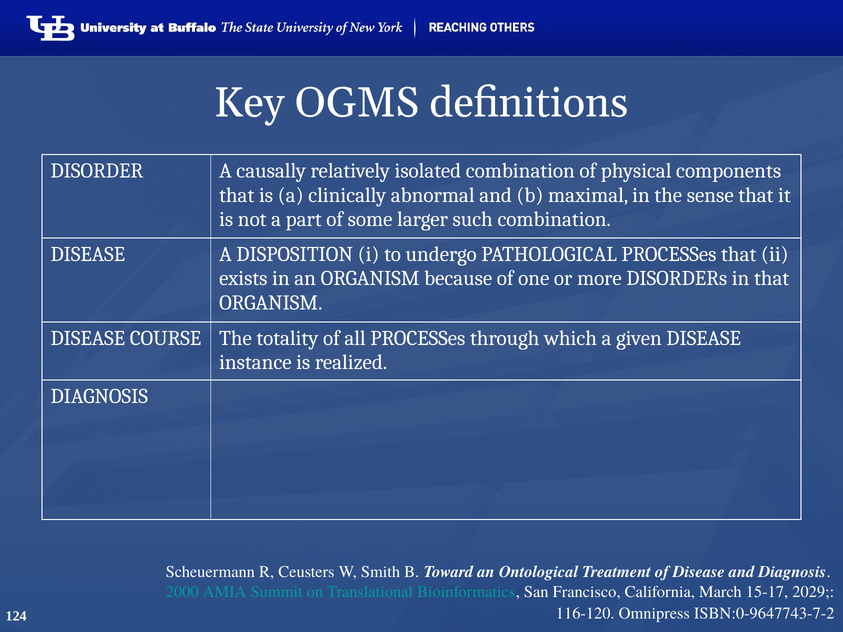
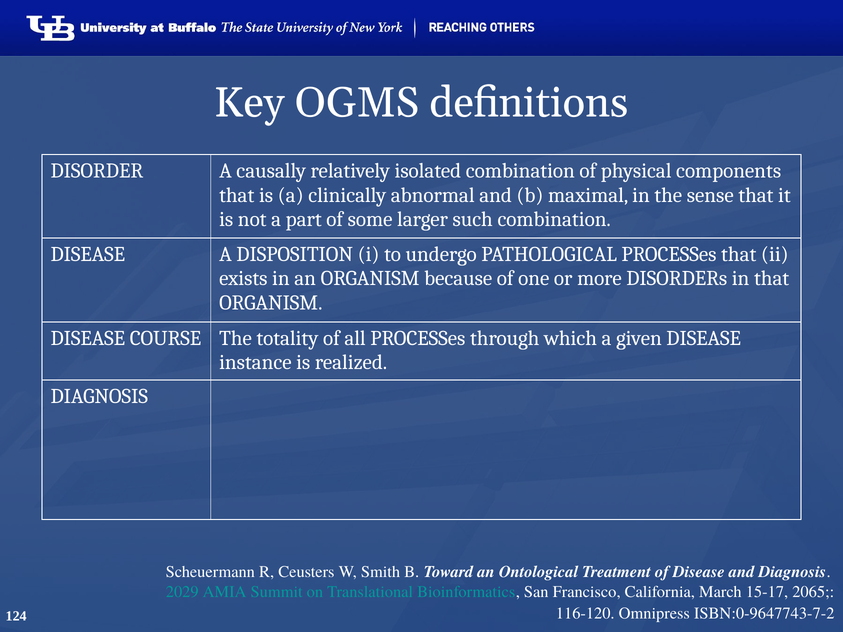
2000: 2000 -> 2029
2029: 2029 -> 2065
